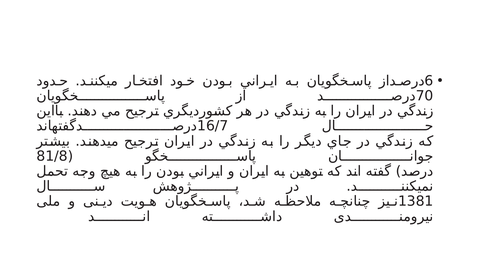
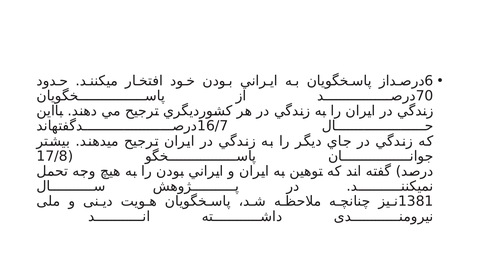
81/8: 81/8 -> 17/8
